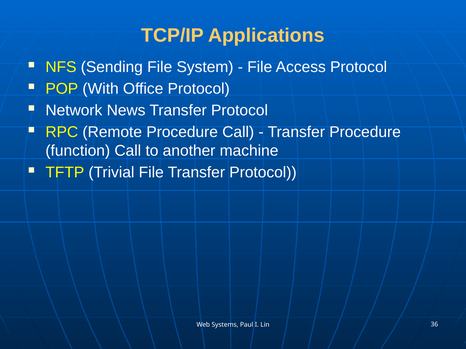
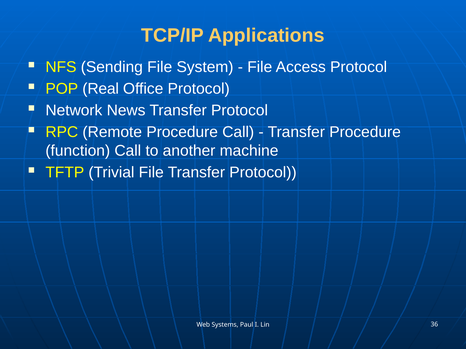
With: With -> Real
